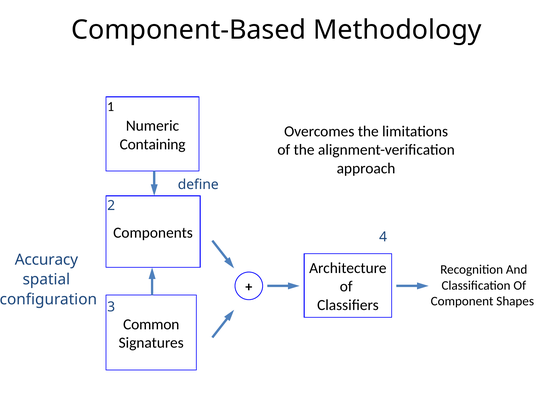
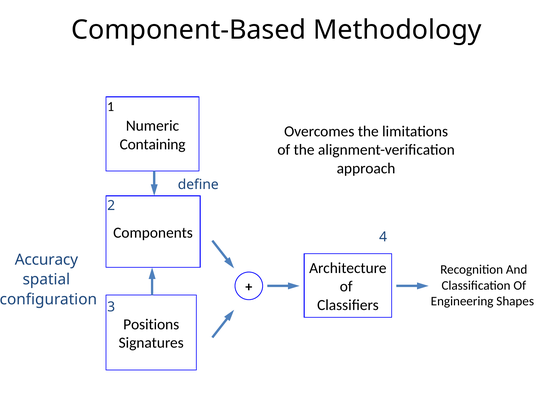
Component: Component -> Engineering
Common: Common -> Positions
